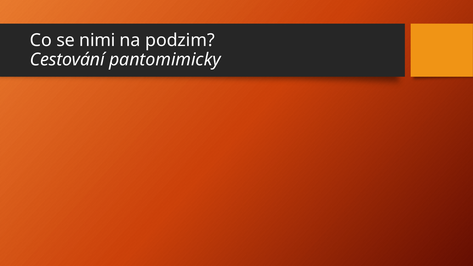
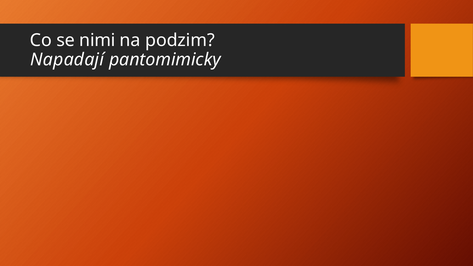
Cestování: Cestování -> Napadají
